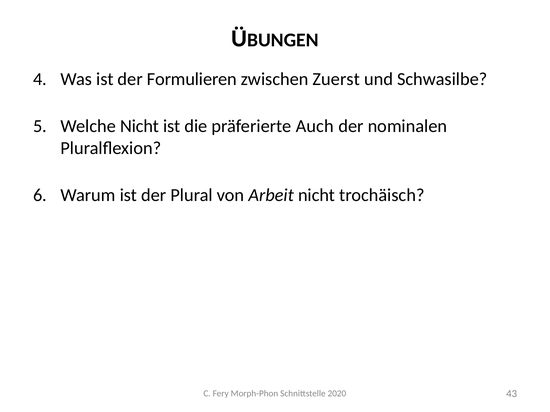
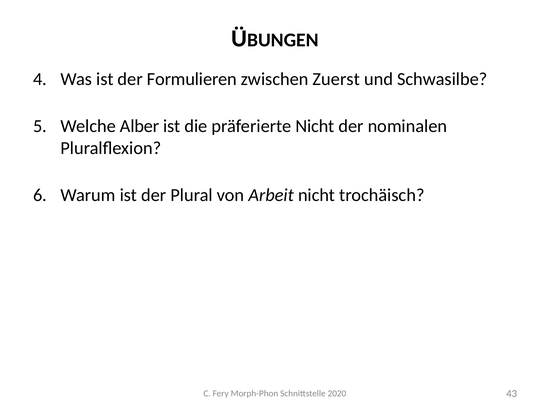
Welche Nicht: Nicht -> Alber
präferierte Auch: Auch -> Nicht
